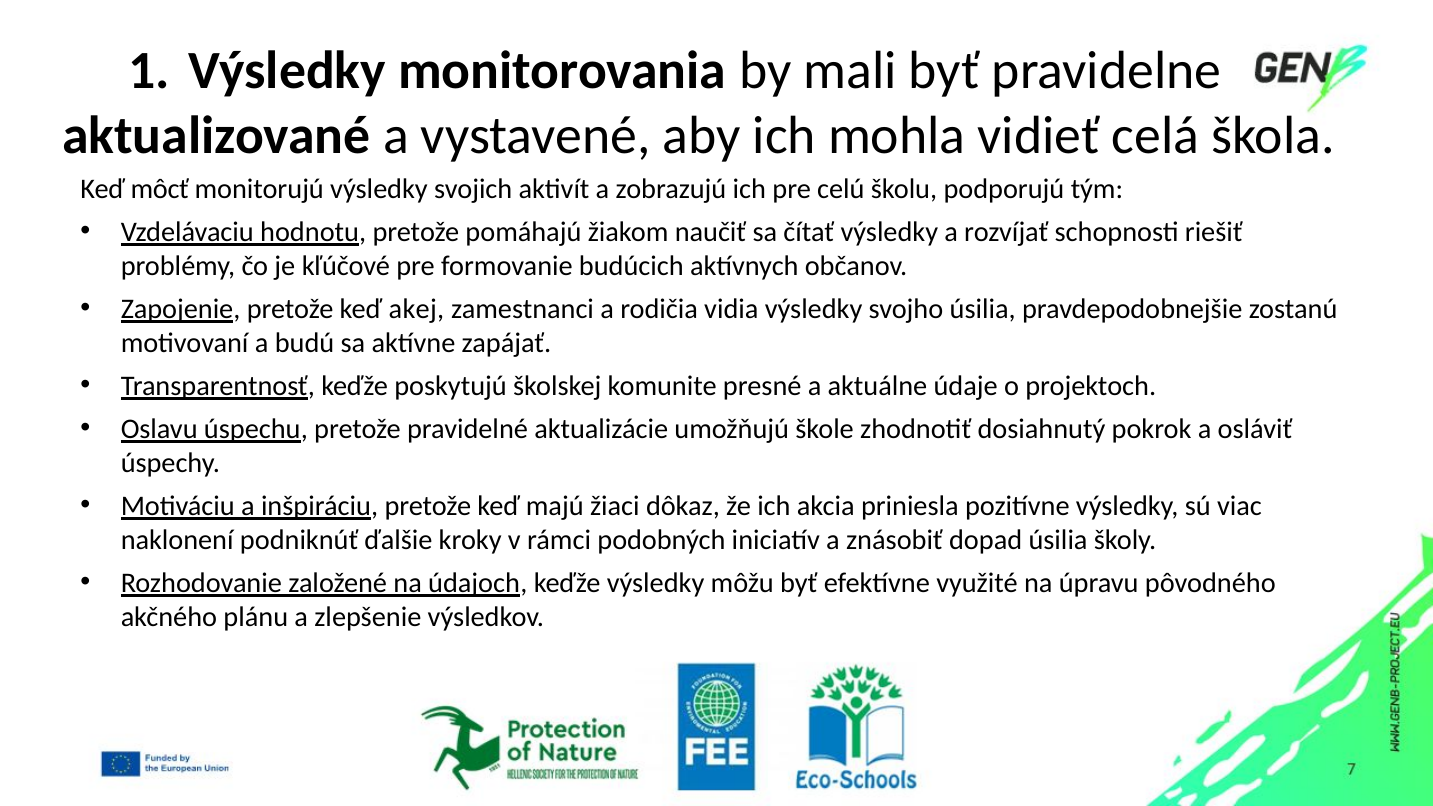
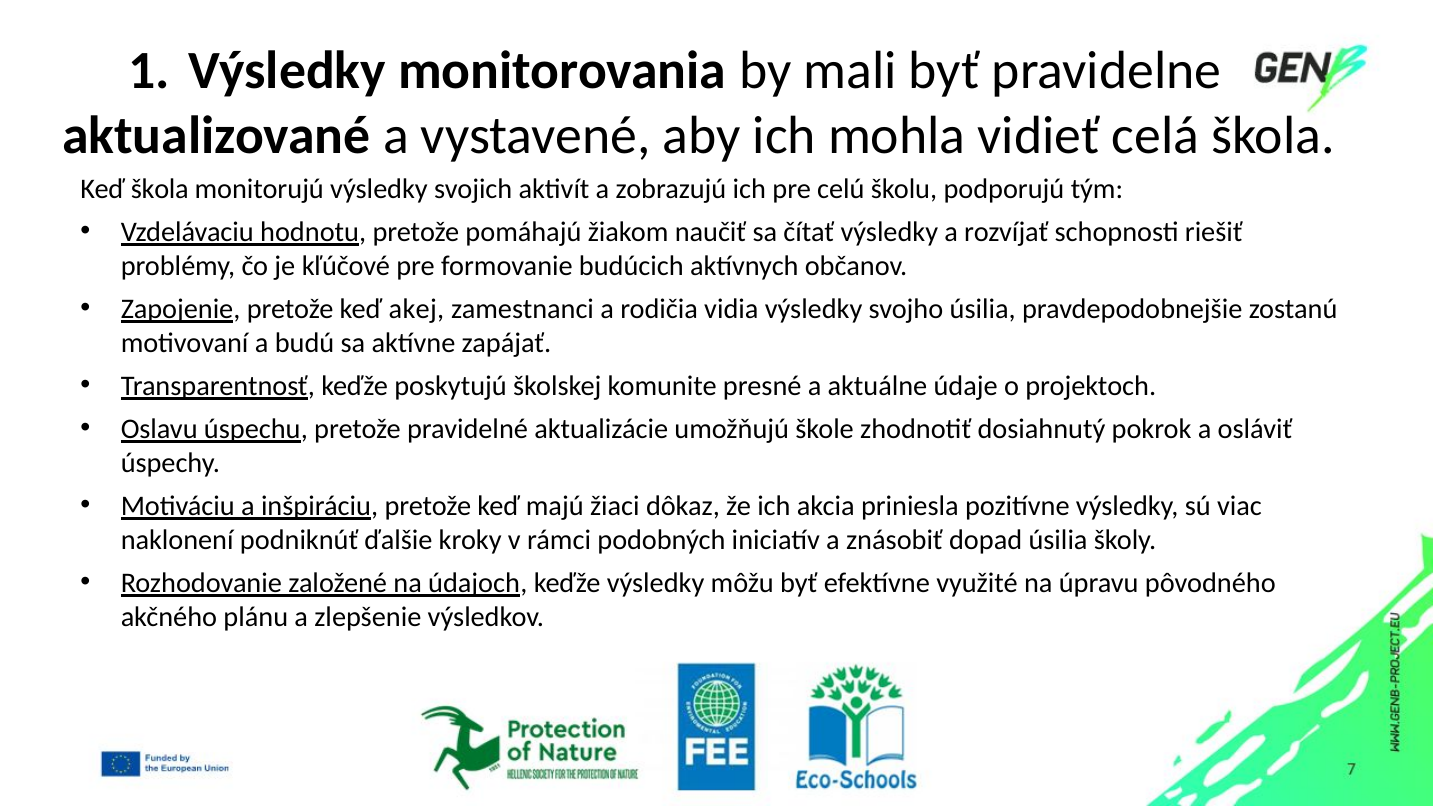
Keď môcť: môcť -> škola
